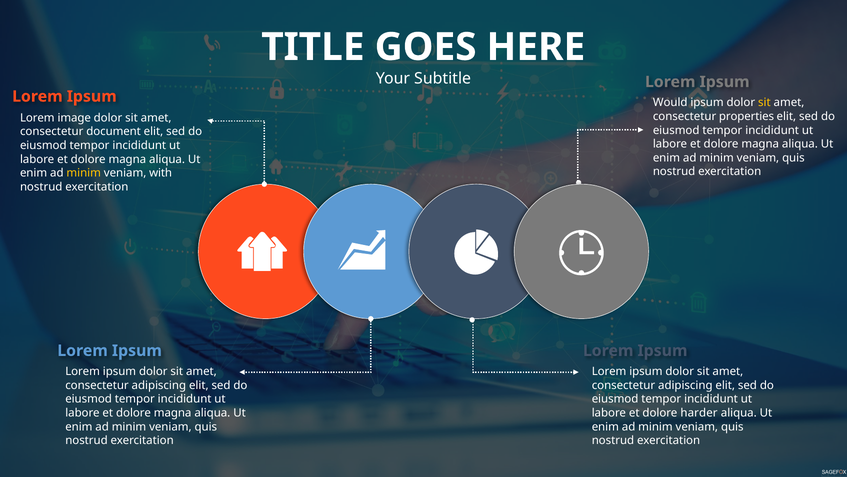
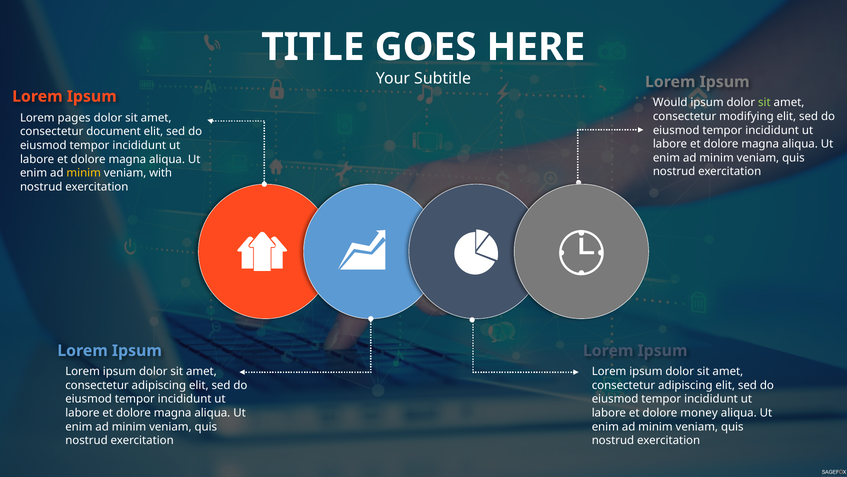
sit at (764, 103) colour: yellow -> light green
properties: properties -> modifying
image: image -> pages
harder: harder -> money
